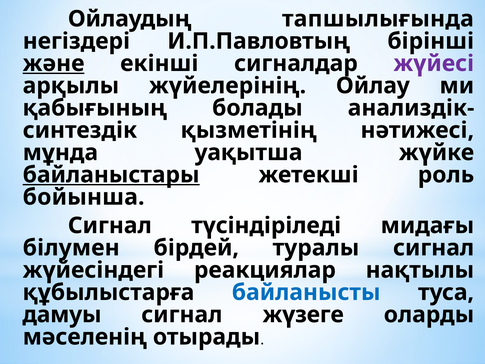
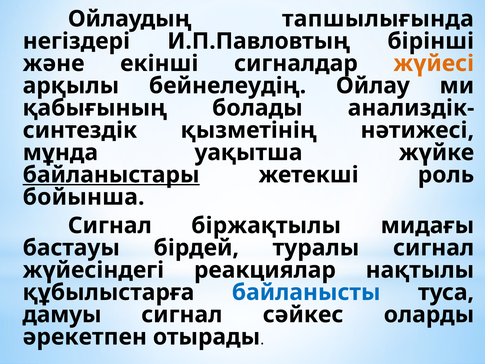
және underline: present -> none
жүйесі colour: purple -> orange
жүйелерінің: жүйелерінің -> бейнелеудің
түсіндіріледі: түсіндіріледі -> біржақтылы
білумен: білумен -> бастауы
жүзеге: жүзеге -> сәйкес
мәселенің: мәселенің -> әрекетпен
